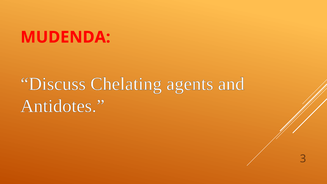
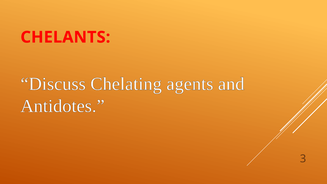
MUDENDA: MUDENDA -> CHELANTS
